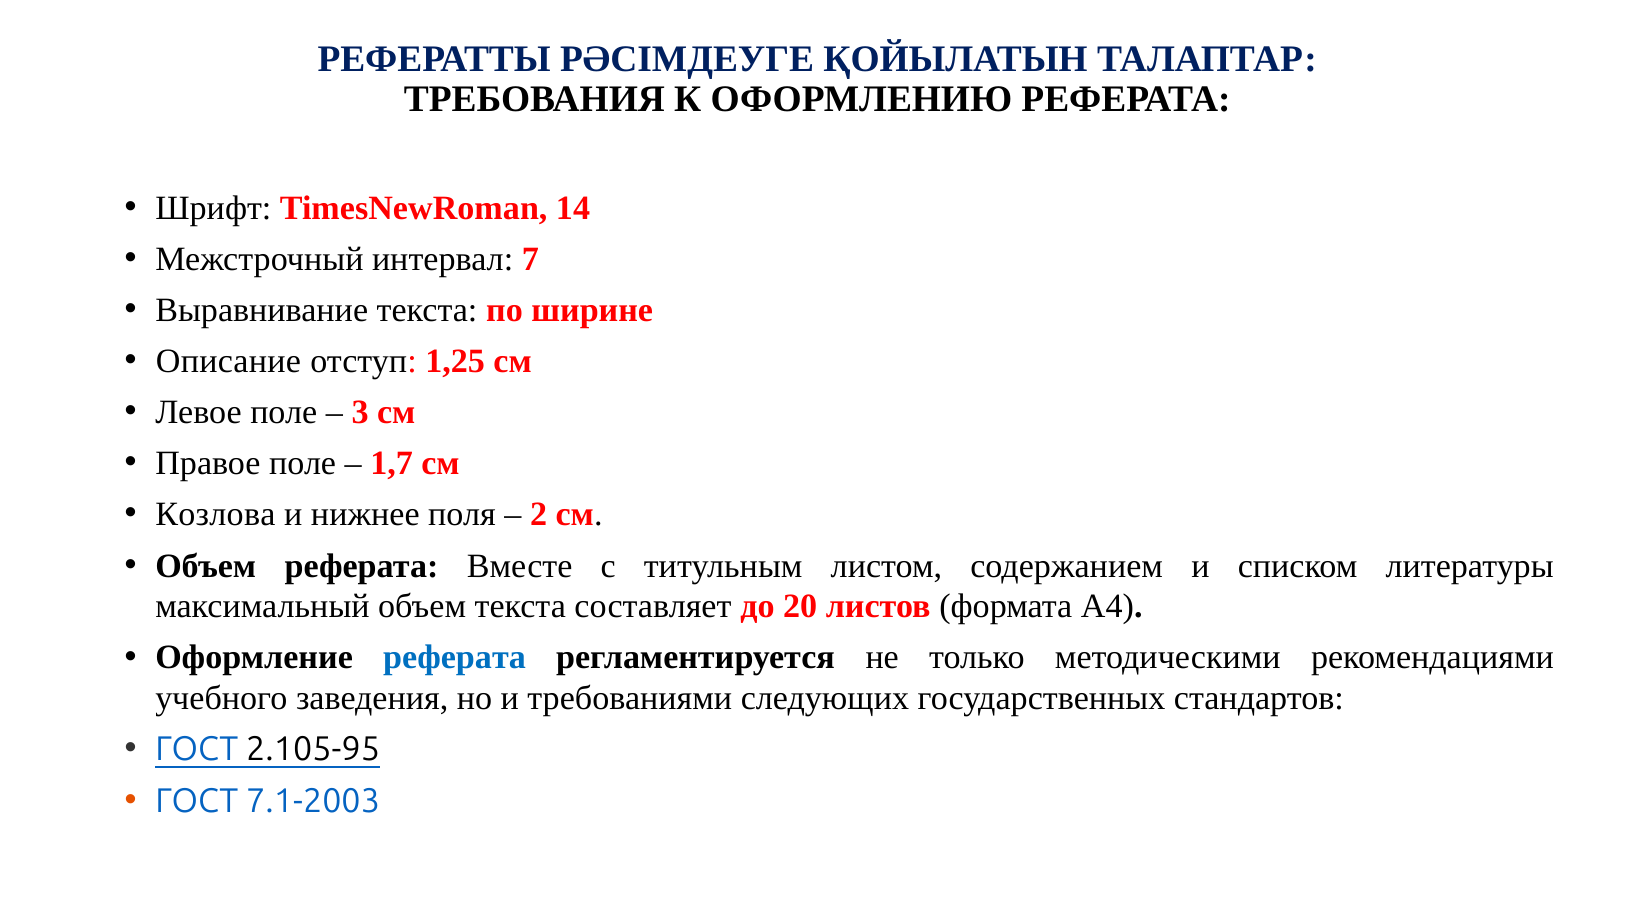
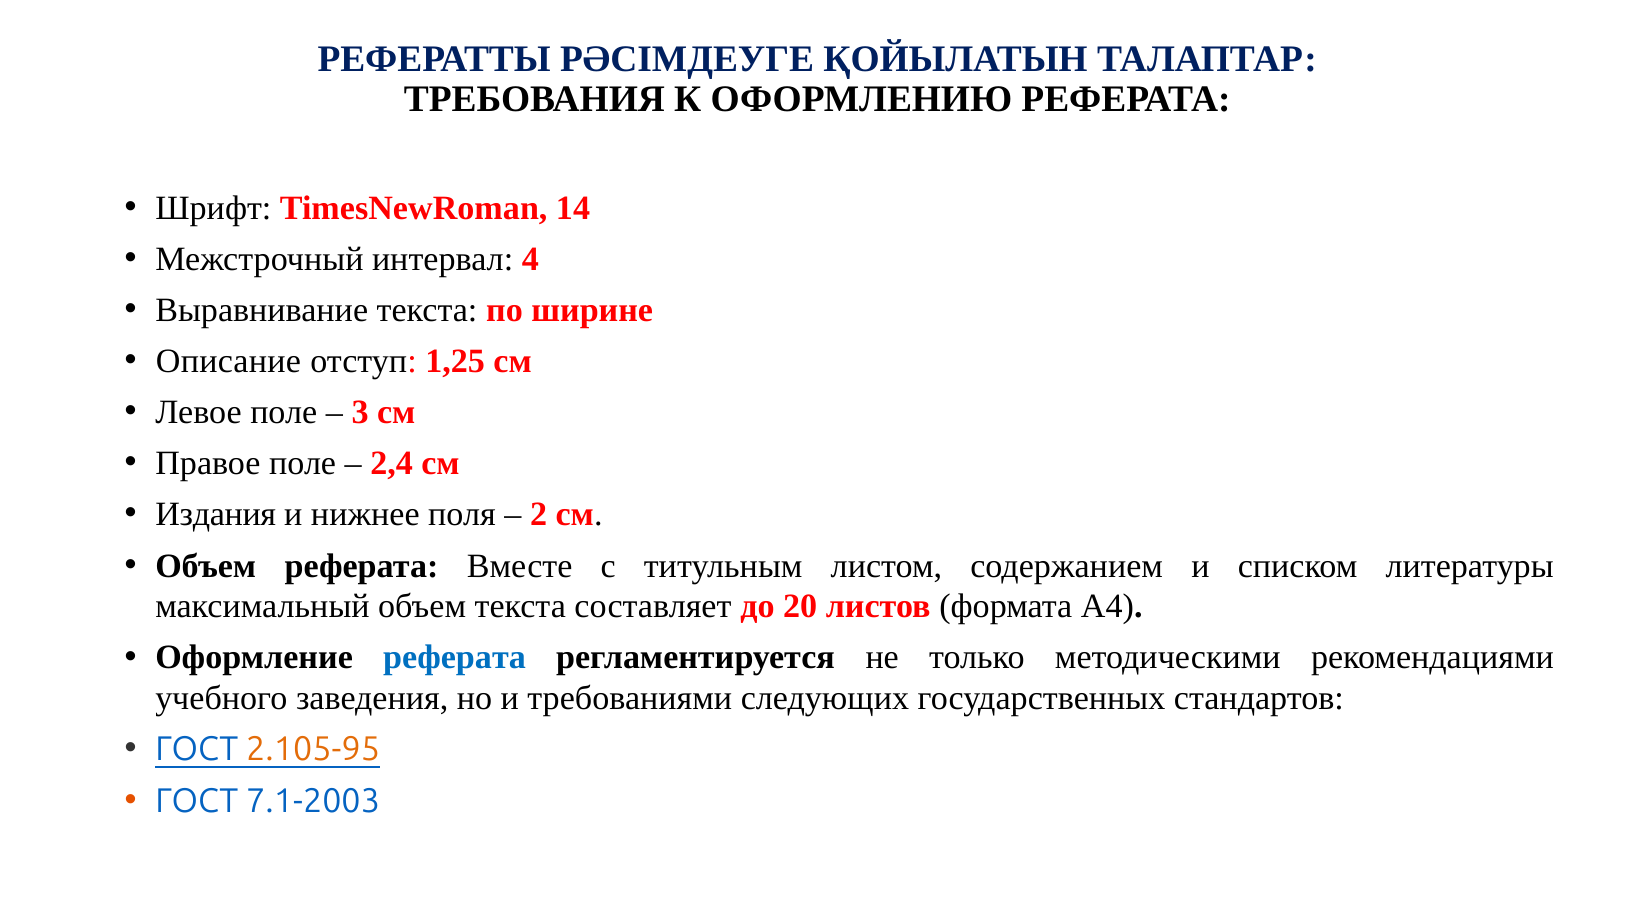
7: 7 -> 4
1,7: 1,7 -> 2,4
Козлова: Козлова -> Издания
2.105-95 colour: black -> orange
